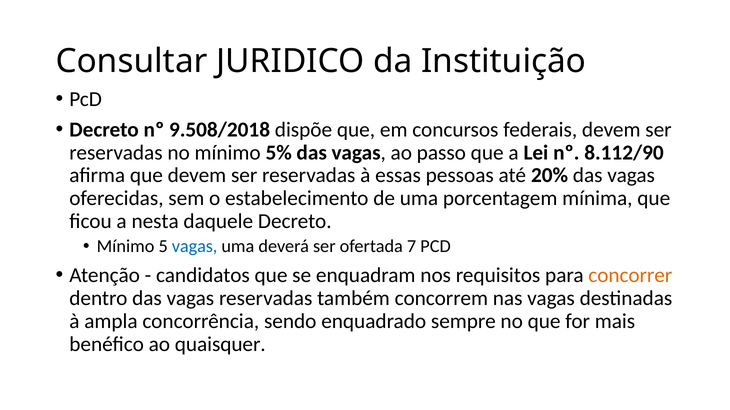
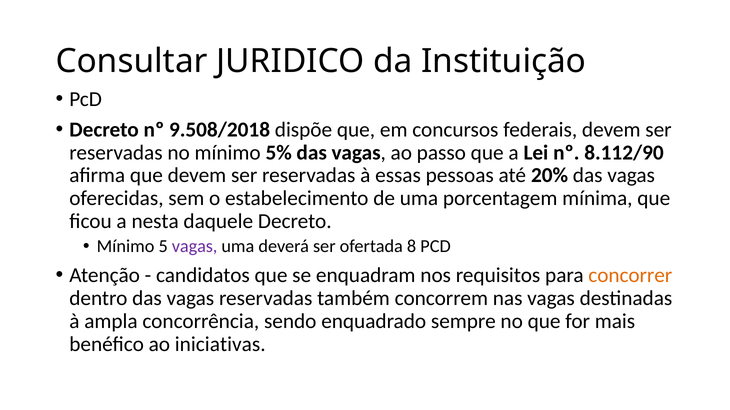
vagas at (195, 247) colour: blue -> purple
7: 7 -> 8
quaisquer: quaisquer -> iniciativas
